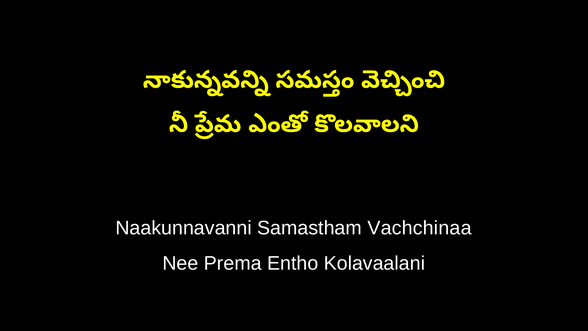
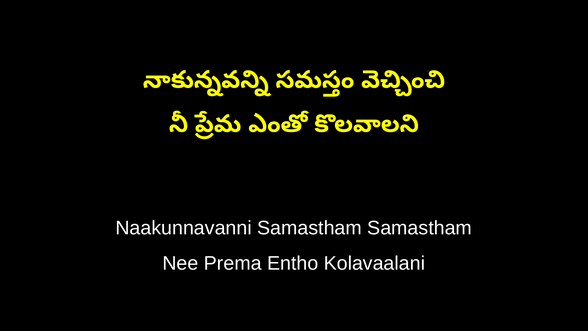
Samastham Vachchinaa: Vachchinaa -> Samastham
